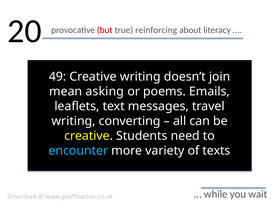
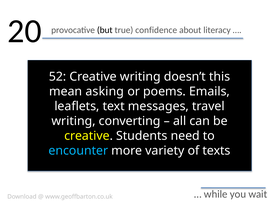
but colour: red -> black
reinforcing: reinforcing -> confidence
49: 49 -> 52
join: join -> this
